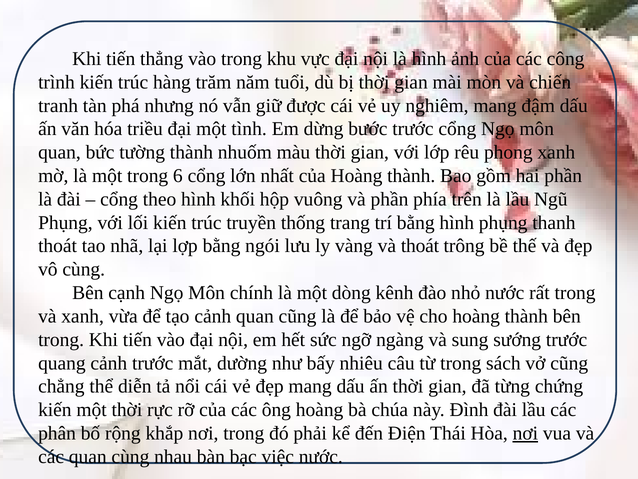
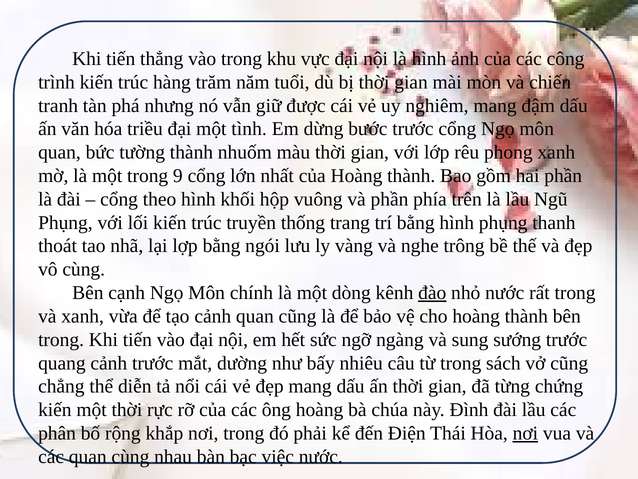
6: 6 -> 9
và thoát: thoát -> nghe
đào underline: none -> present
